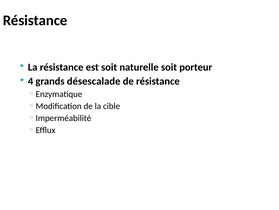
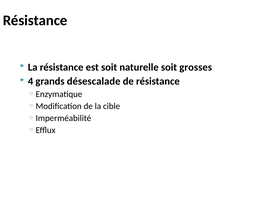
porteur: porteur -> grosses
